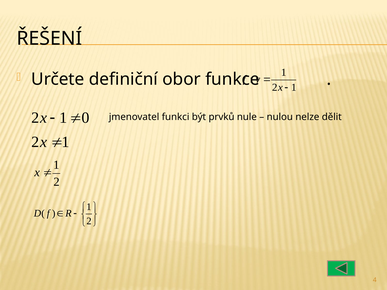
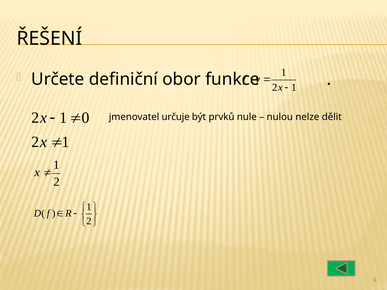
funkci: funkci -> určuje
